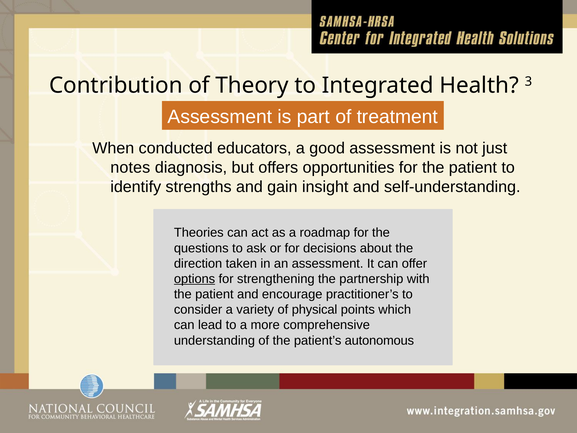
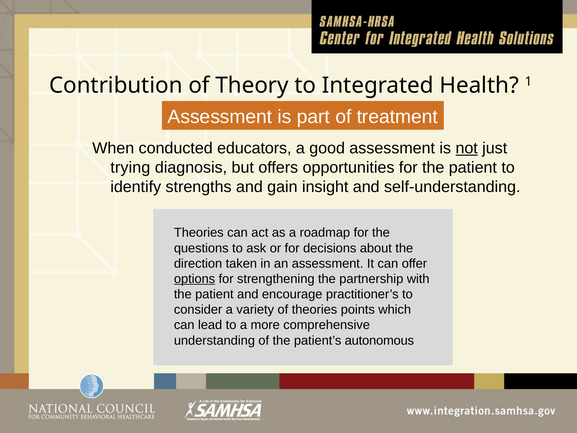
3: 3 -> 1
not underline: none -> present
notes: notes -> trying
of physical: physical -> theories
